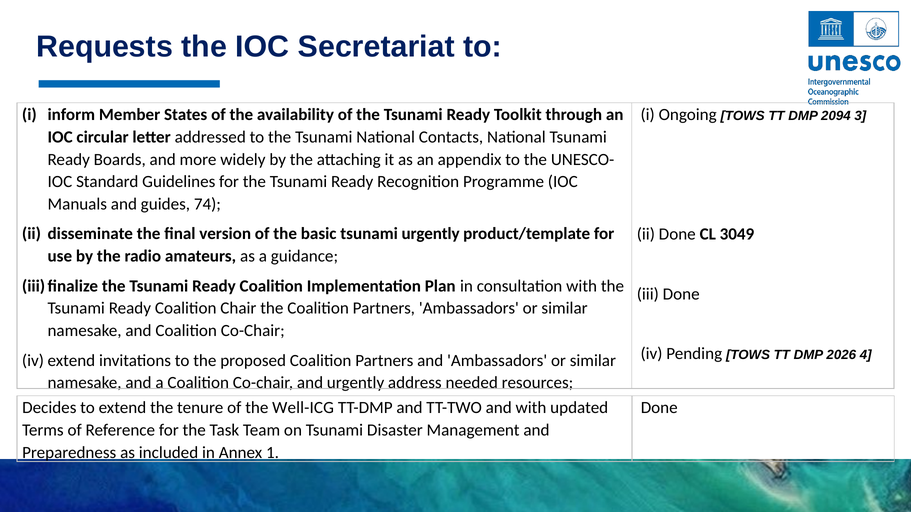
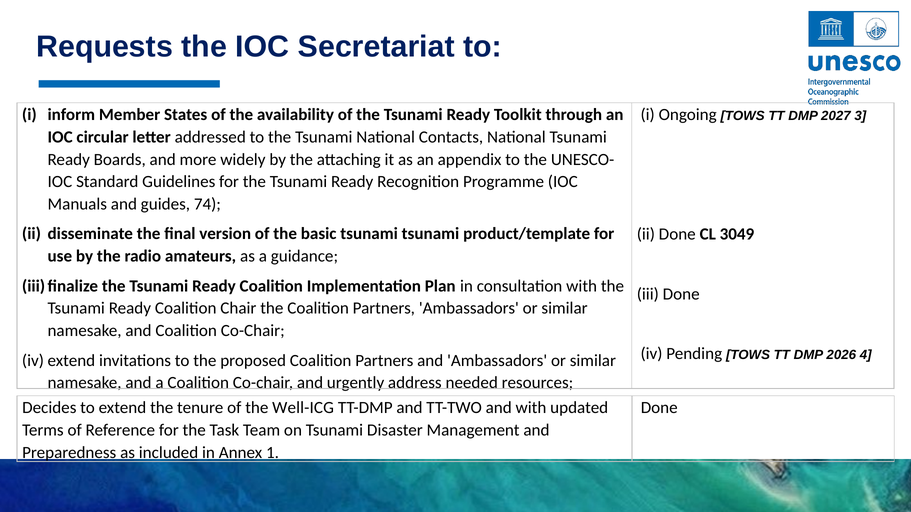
2094: 2094 -> 2027
tsunami urgently: urgently -> tsunami
